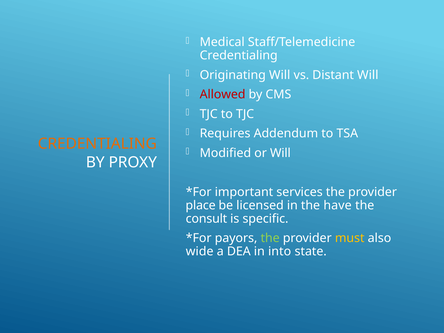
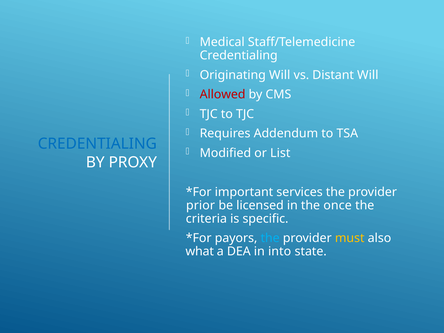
CREDENTIALING at (97, 144) colour: orange -> blue
or Will: Will -> List
place: place -> prior
have: have -> once
consult: consult -> criteria
the at (270, 238) colour: light green -> light blue
wide: wide -> what
